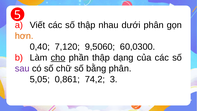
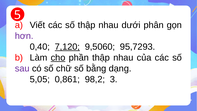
hơn colour: orange -> purple
7,120 underline: none -> present
60,0300: 60,0300 -> 95,7293
phần thập dạng: dạng -> nhau
bằng phân: phân -> dạng
74,2: 74,2 -> 98,2
